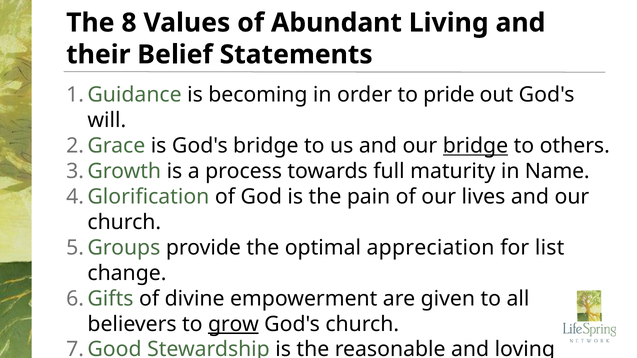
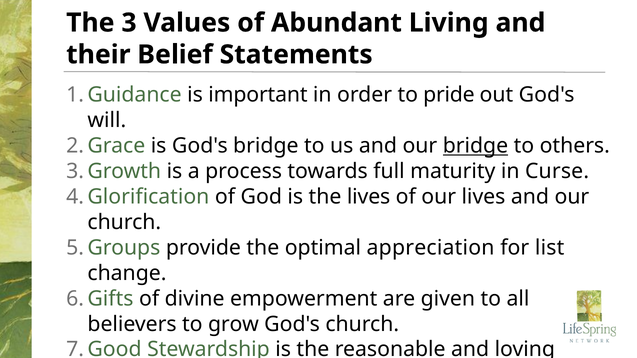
8: 8 -> 3
becoming: becoming -> important
Name: Name -> Curse
the pain: pain -> lives
grow underline: present -> none
